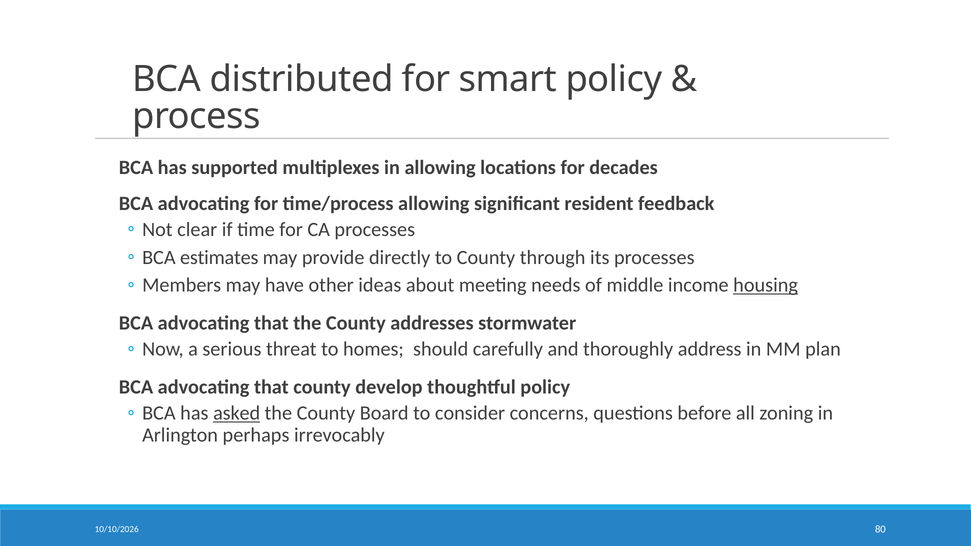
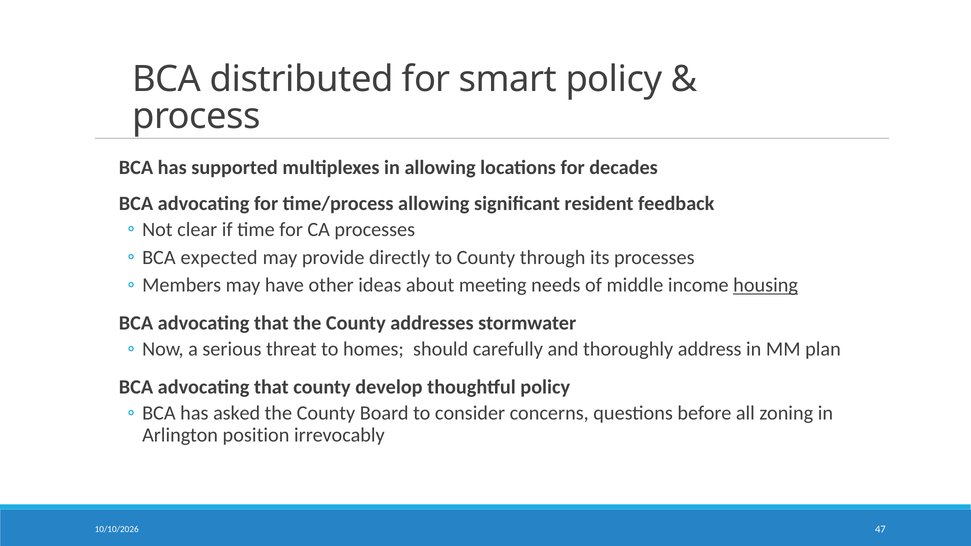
estimates: estimates -> expected
asked underline: present -> none
perhaps: perhaps -> position
80: 80 -> 47
